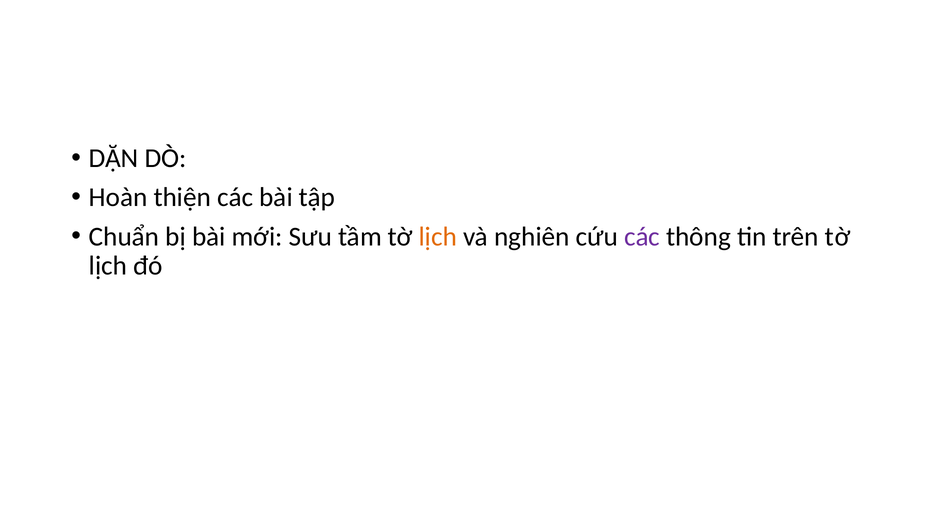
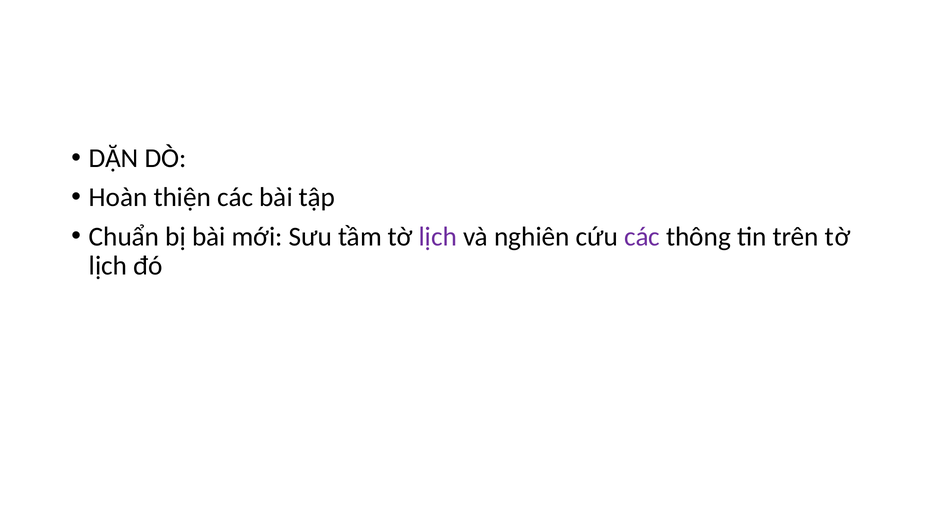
lịch at (438, 236) colour: orange -> purple
